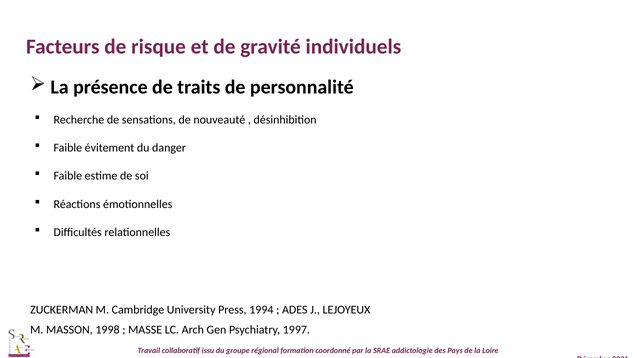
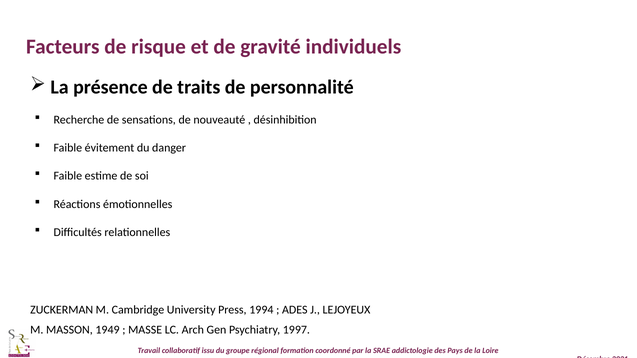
1998: 1998 -> 1949
